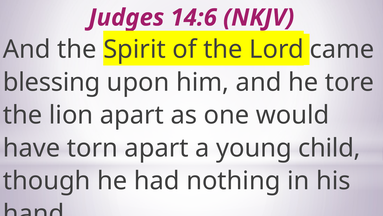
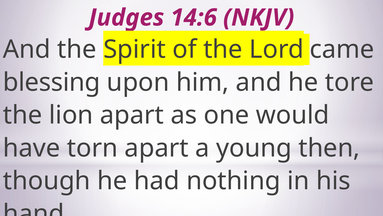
child: child -> then
